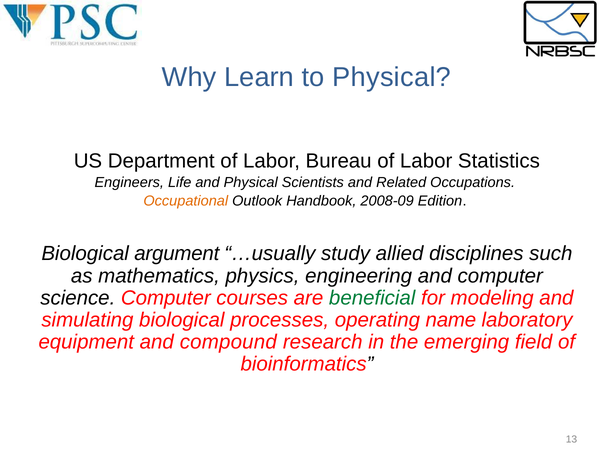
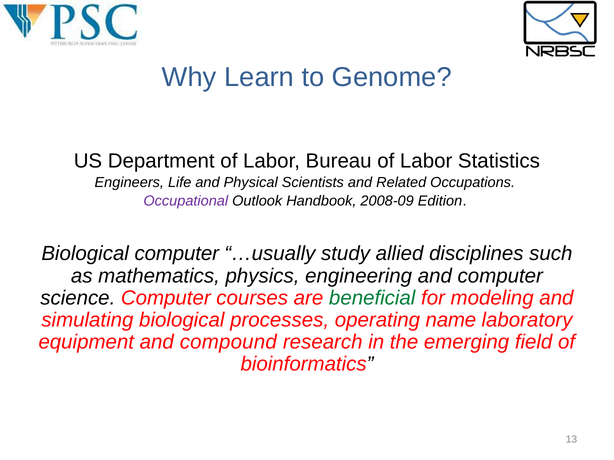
to Physical: Physical -> Genome
Occupational colour: orange -> purple
Biological argument: argument -> computer
